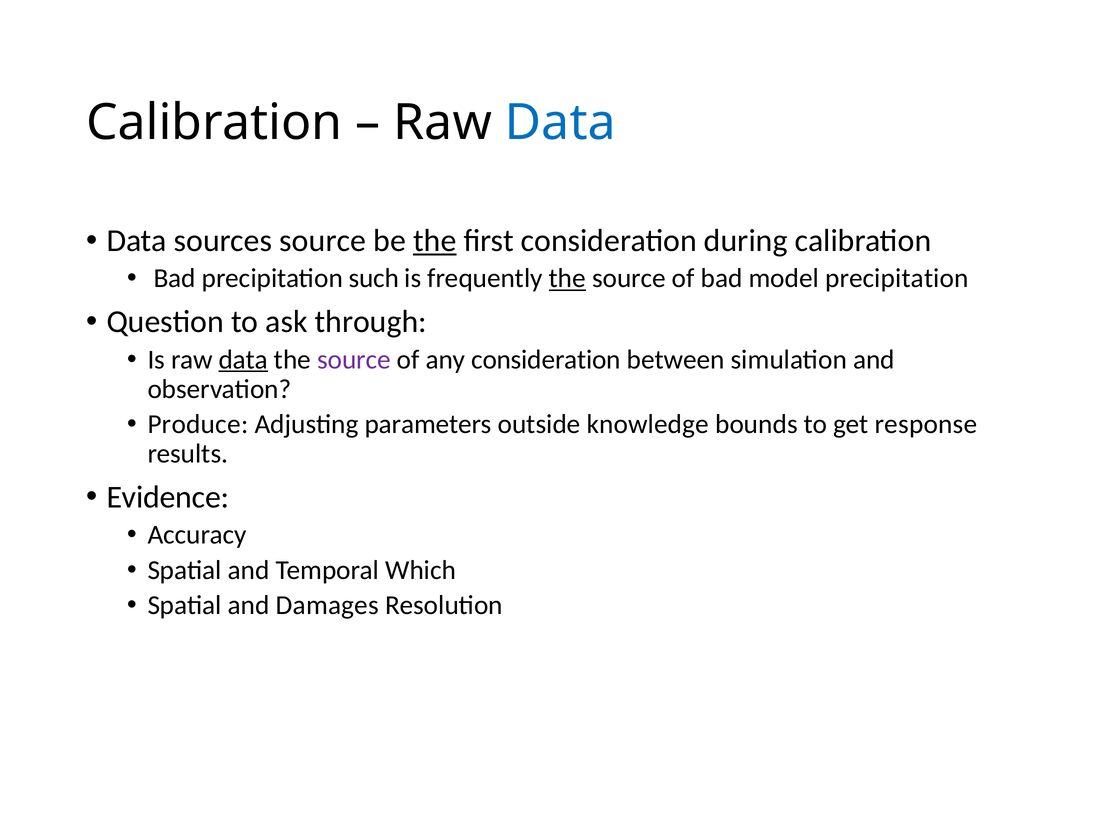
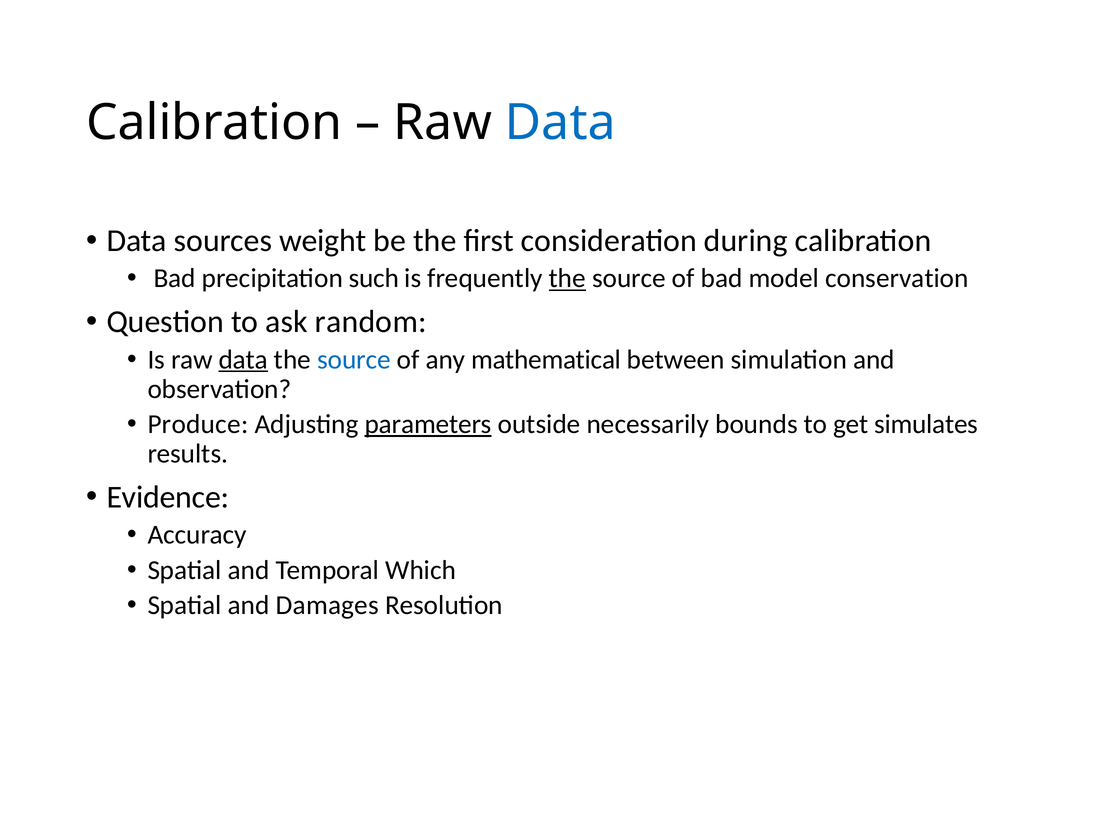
sources source: source -> weight
the at (435, 241) underline: present -> none
model precipitation: precipitation -> conservation
through: through -> random
source at (354, 359) colour: purple -> blue
any consideration: consideration -> mathematical
parameters underline: none -> present
knowledge: knowledge -> necessarily
response: response -> simulates
